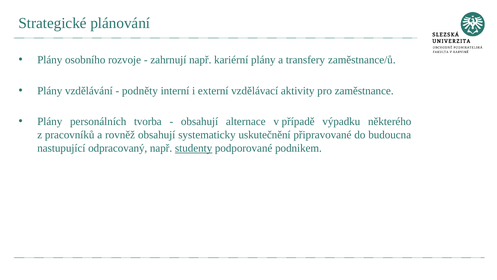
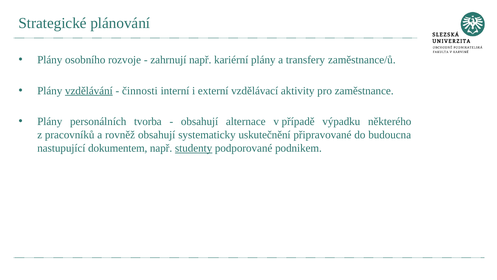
vzdělávání underline: none -> present
podněty: podněty -> činnosti
odpracovaný: odpracovaný -> dokumentem
